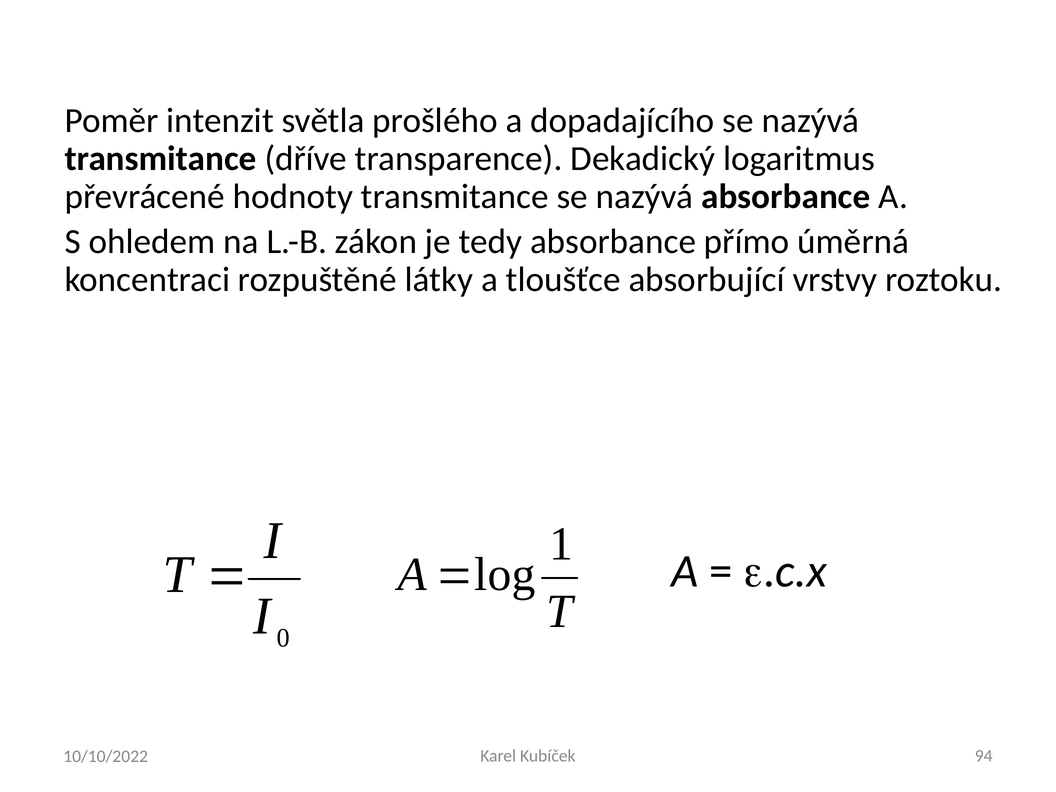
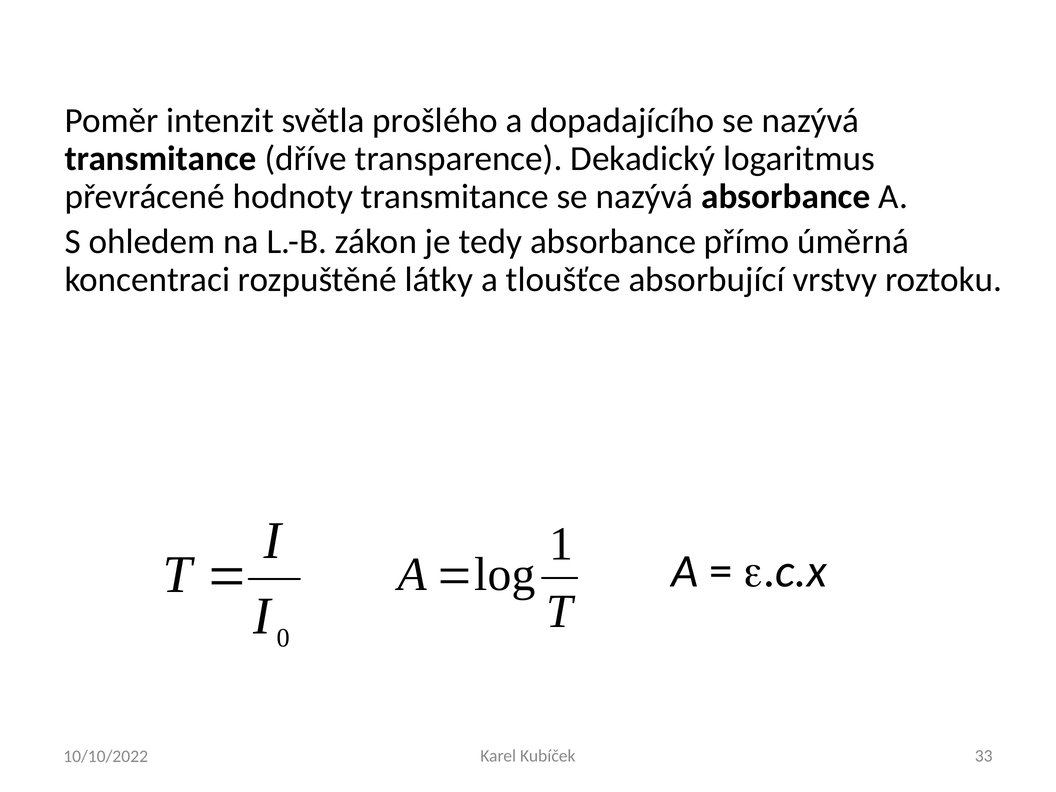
94: 94 -> 33
